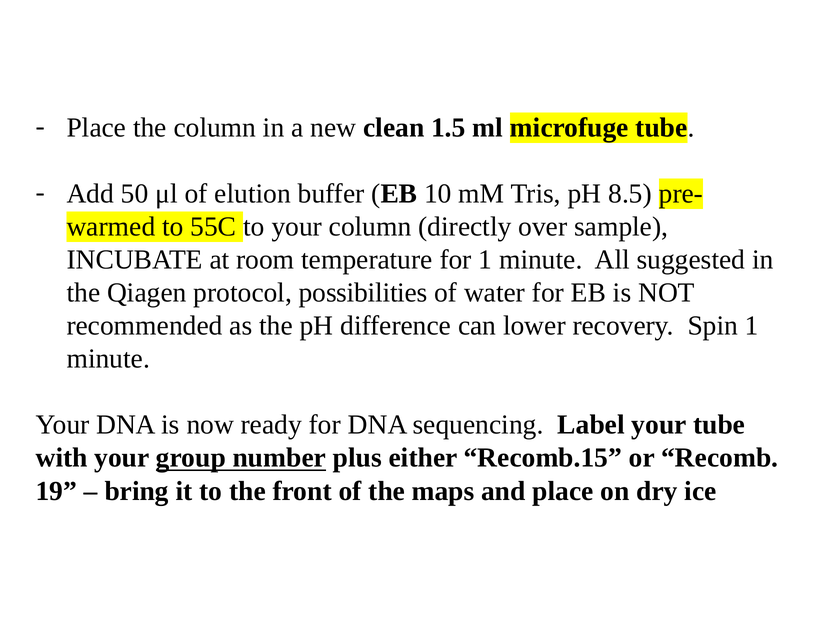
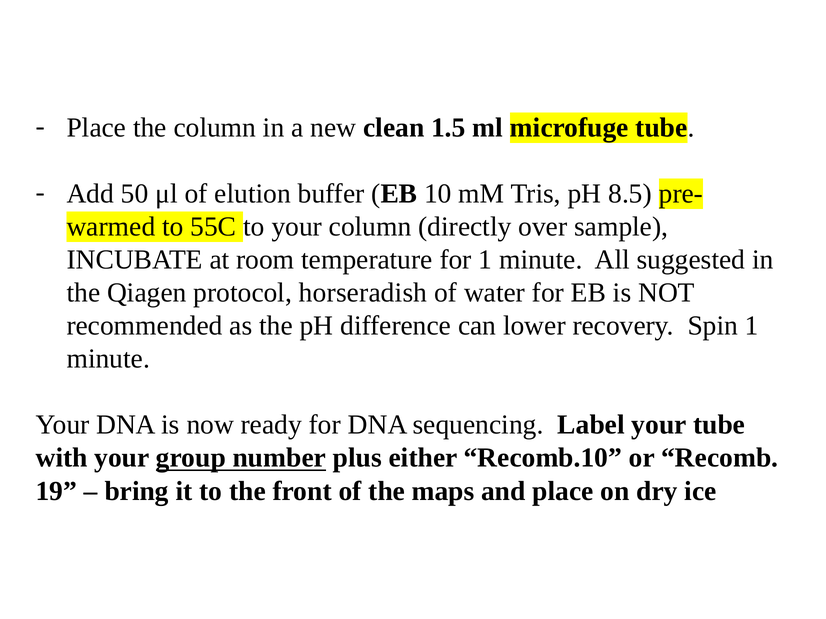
possibilities: possibilities -> horseradish
Recomb.15: Recomb.15 -> Recomb.10
